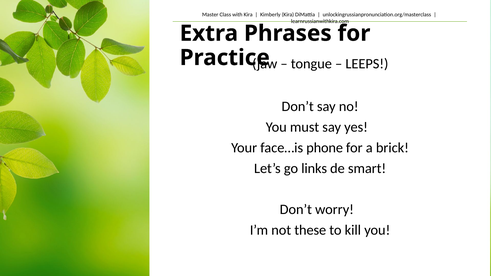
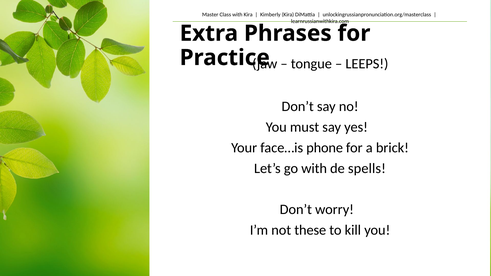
go links: links -> with
smart: smart -> spells
